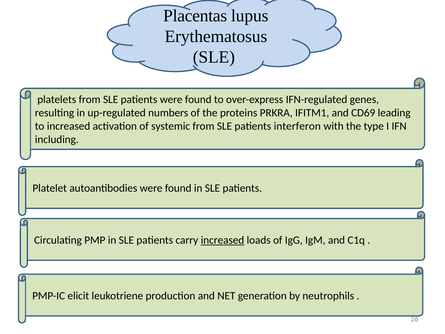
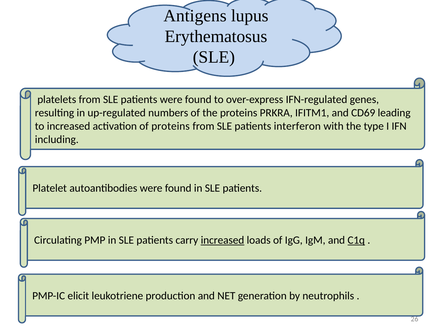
Placentas: Placentas -> Antigens
of systemic: systemic -> proteins
C1q underline: none -> present
